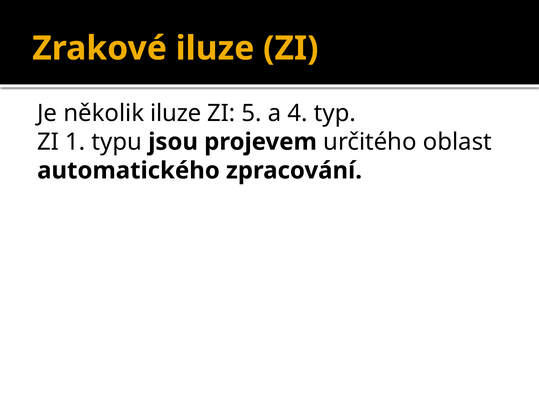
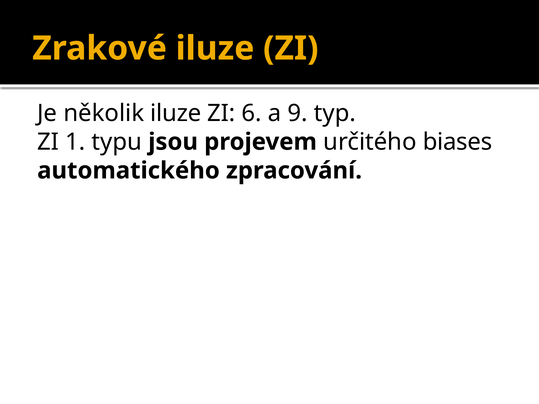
5: 5 -> 6
4: 4 -> 9
oblast: oblast -> biases
